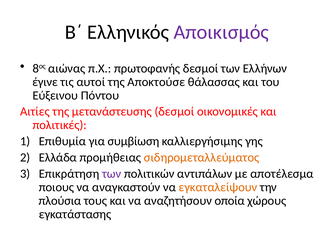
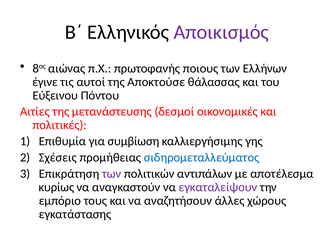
πρωτοφανής δεσμοί: δεσμοί -> ποιους
Ελλάδα: Ελλάδα -> Σχέσεις
σιδηρομεταλλεύματος colour: orange -> blue
ποιους: ποιους -> κυρίως
εγκαταλείψουν colour: orange -> purple
πλούσια: πλούσια -> εμπόριο
οποία: οποία -> άλλες
